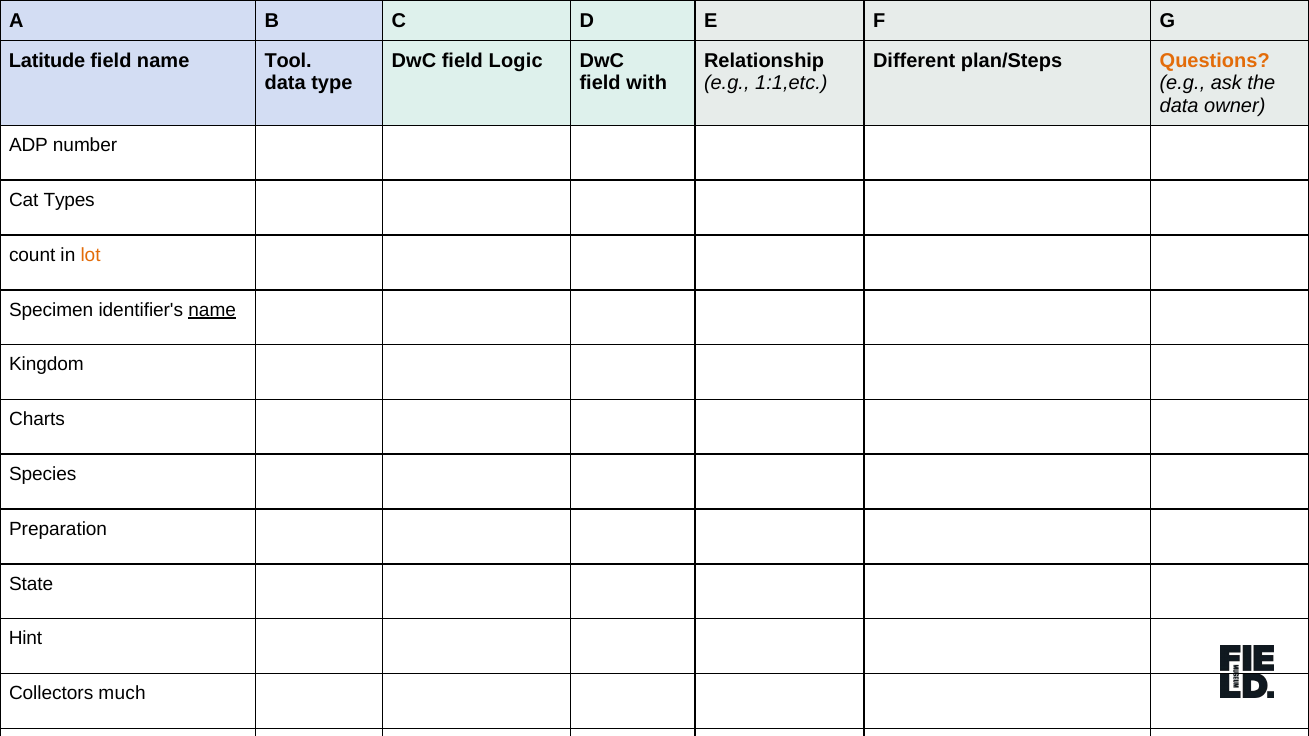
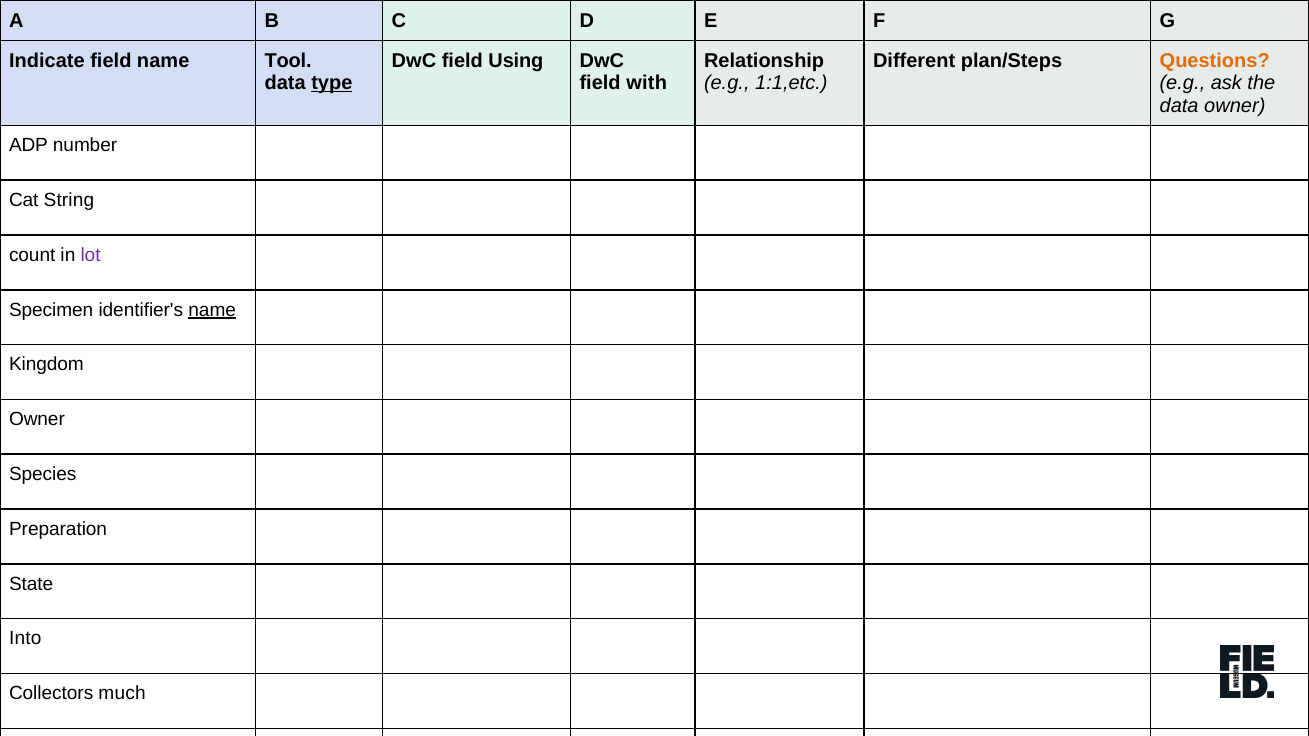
Latitude at (47, 61): Latitude -> Indicate
Logic: Logic -> Using
type underline: none -> present
Types: Types -> String
lot colour: orange -> purple
Charts at (37, 420): Charts -> Owner
Hint: Hint -> Into
